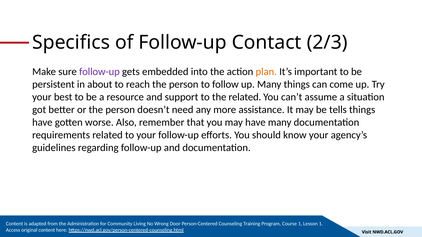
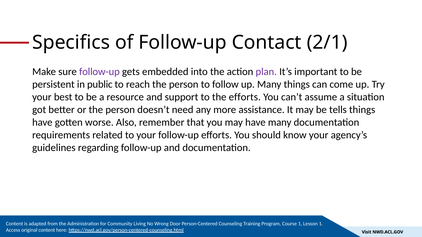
2/3: 2/3 -> 2/1
plan colour: orange -> purple
about: about -> public
the related: related -> efforts
